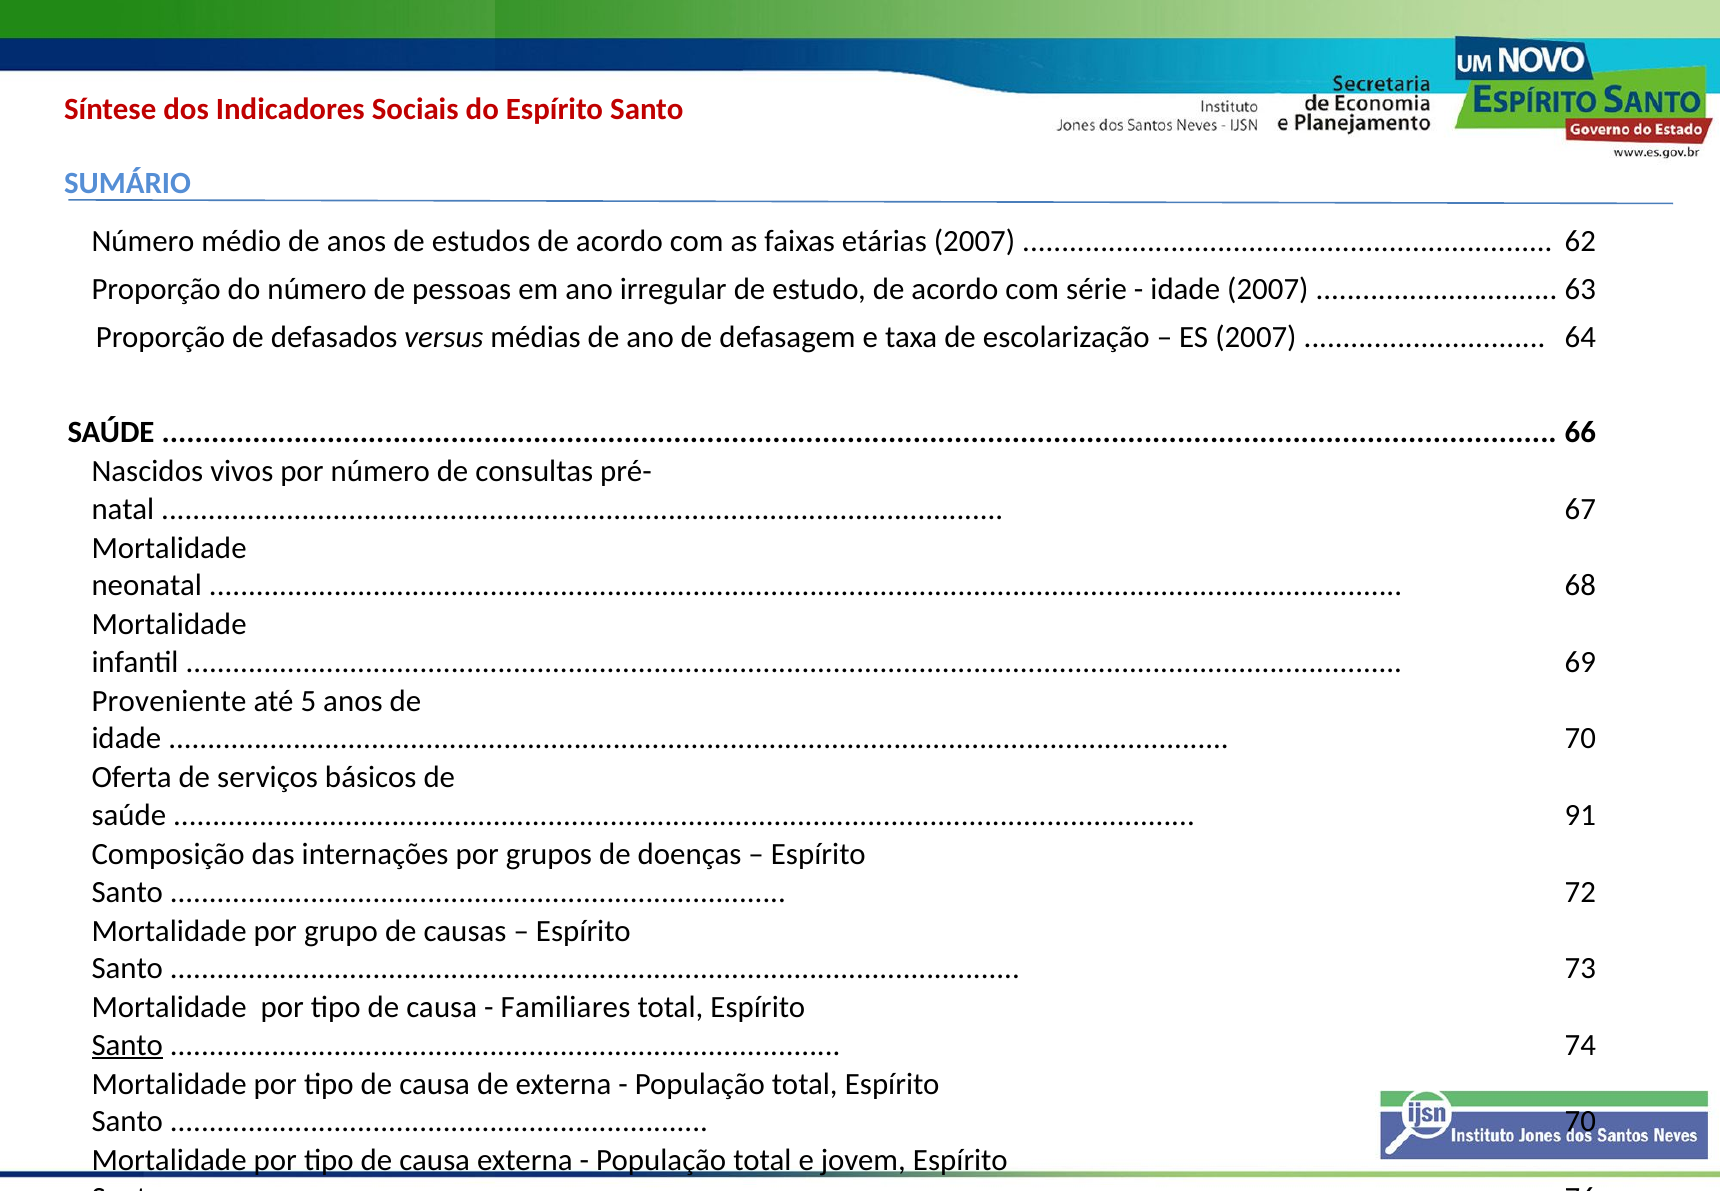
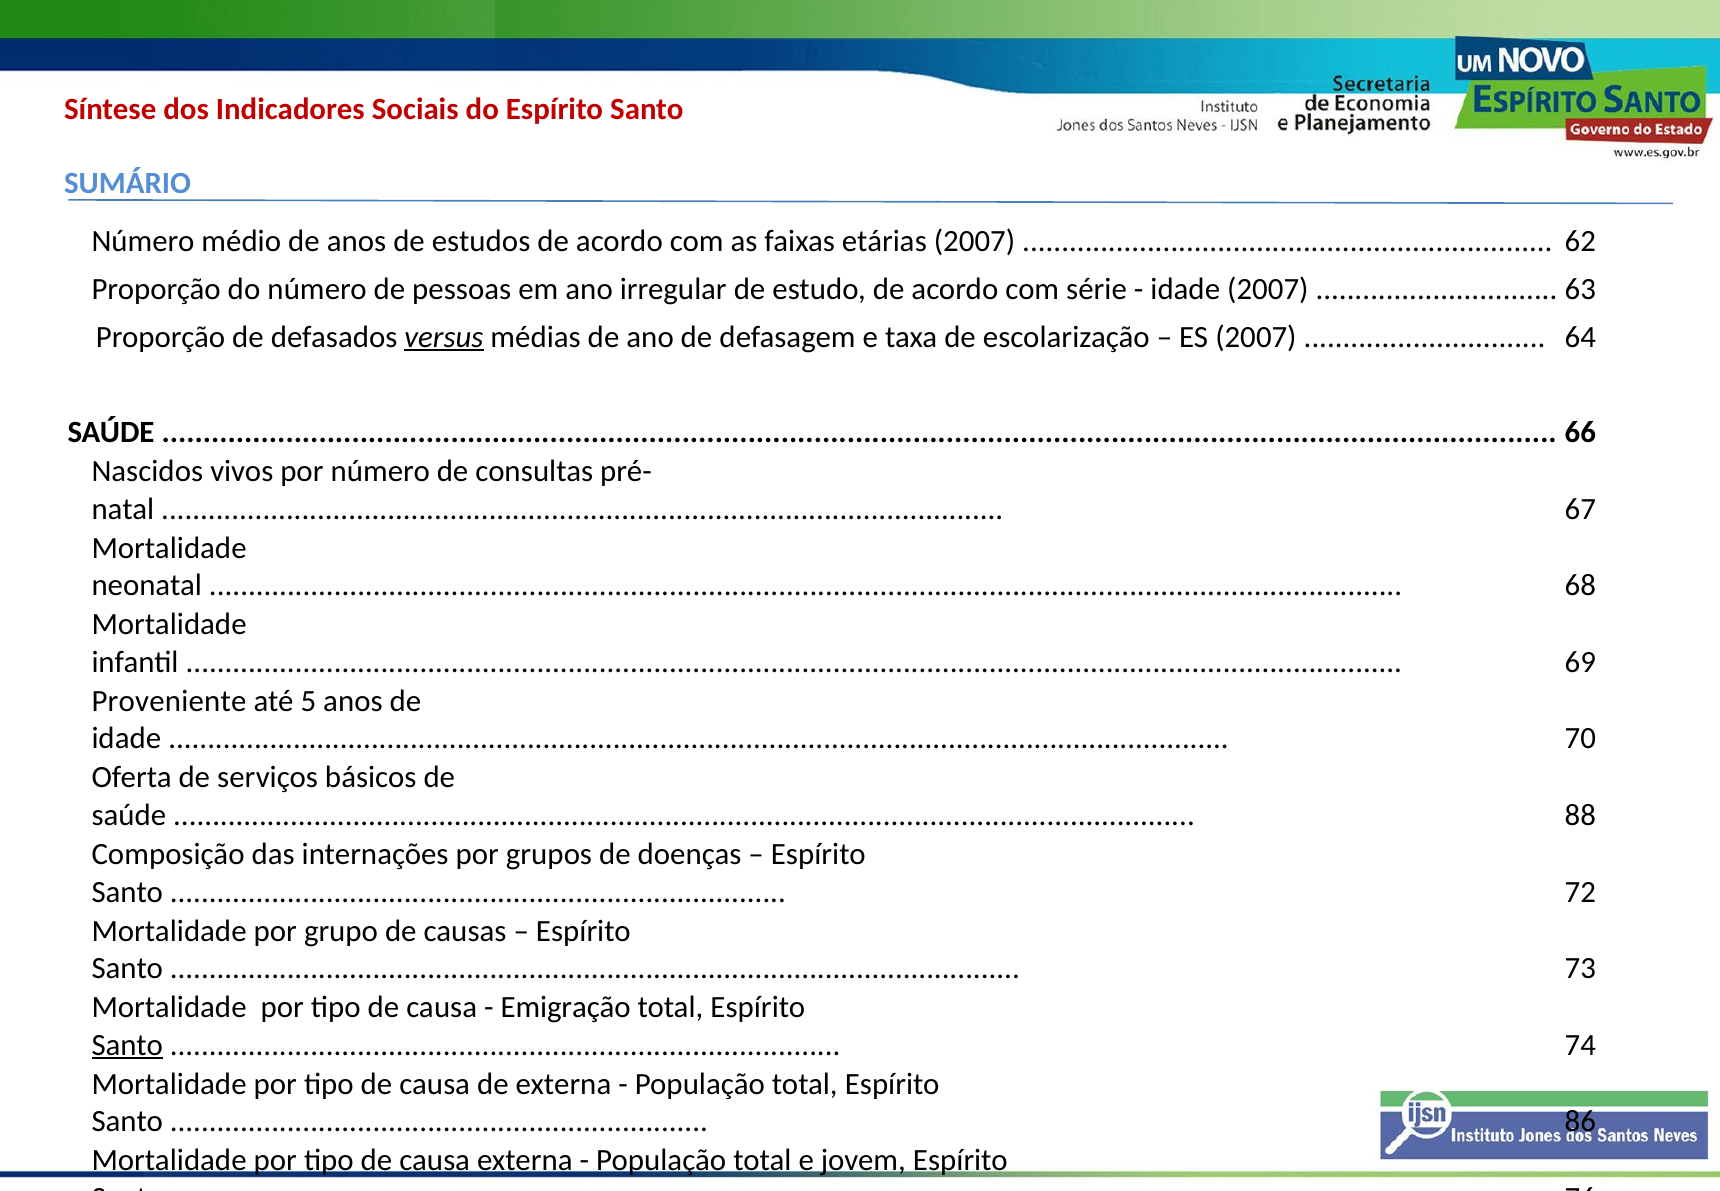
versus underline: none -> present
91: 91 -> 88
Familiares: Familiares -> Emigração
70 at (1580, 1121): 70 -> 86
